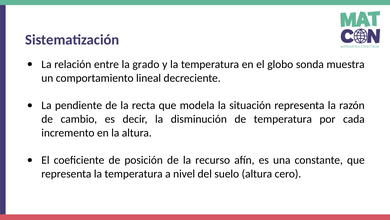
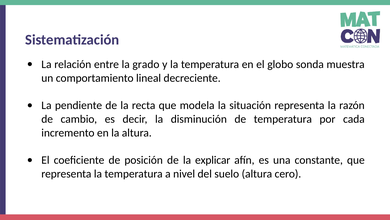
recurso: recurso -> explicar
